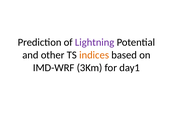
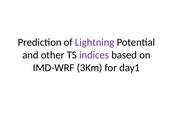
indices colour: orange -> purple
